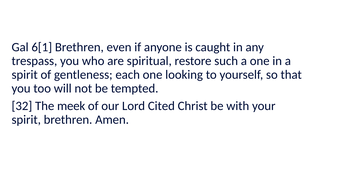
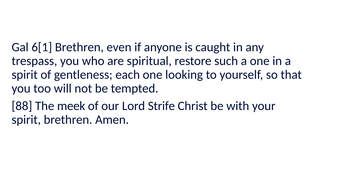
32: 32 -> 88
Cited: Cited -> Strife
